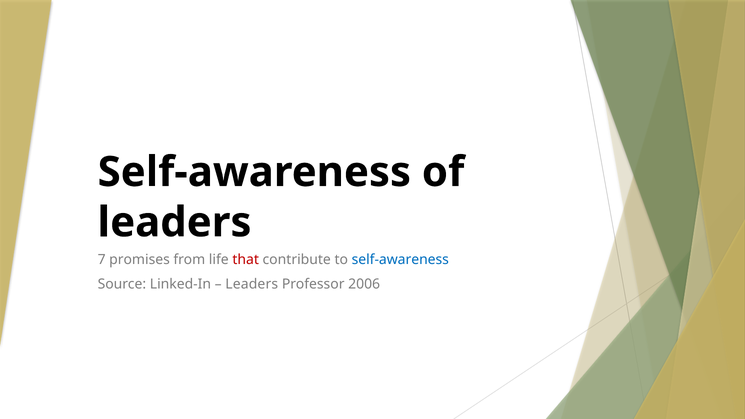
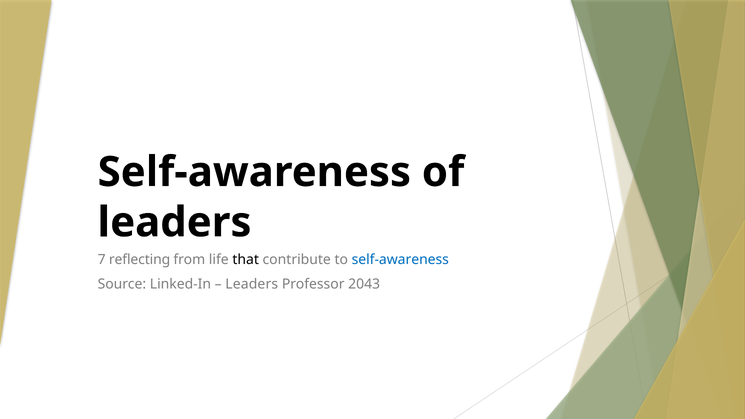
promises: promises -> reflecting
that colour: red -> black
2006: 2006 -> 2043
